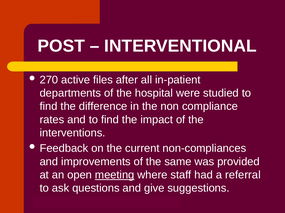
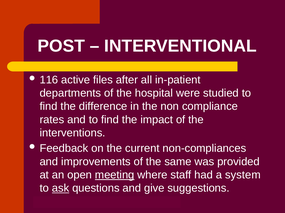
270: 270 -> 116
referral: referral -> system
ask underline: none -> present
